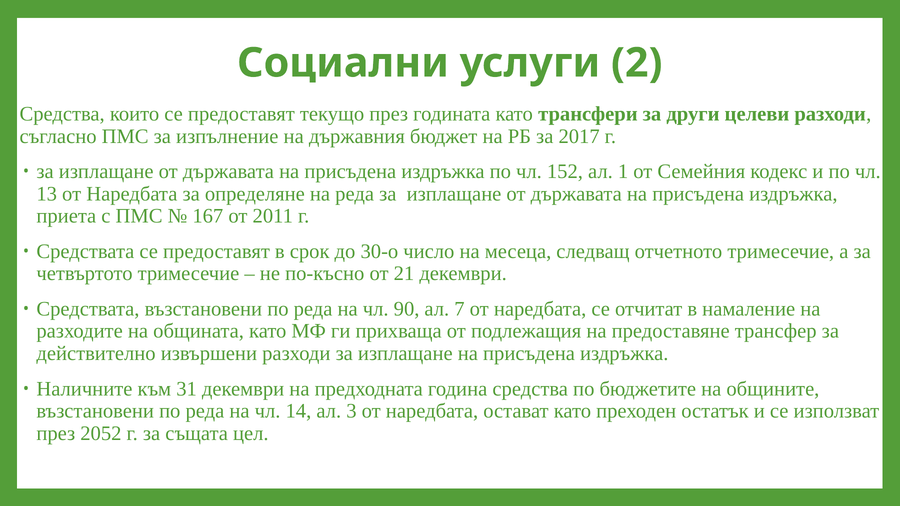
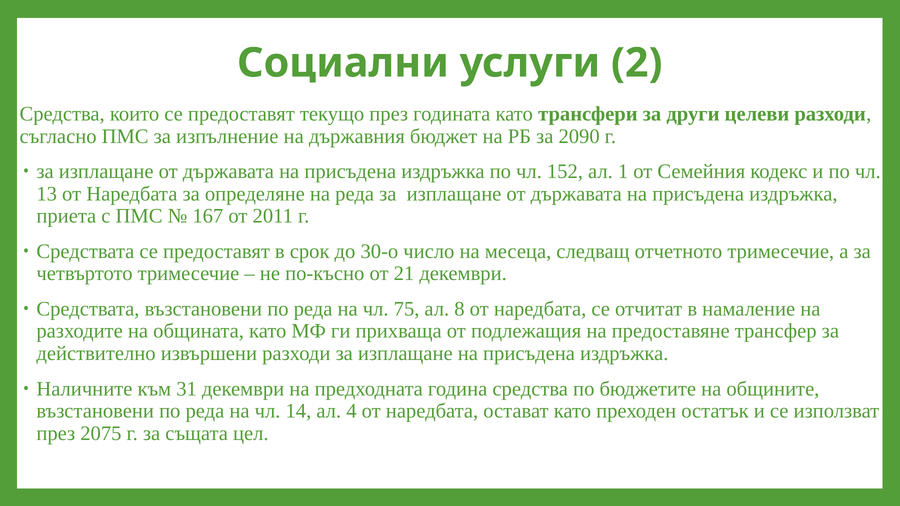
2017: 2017 -> 2090
90: 90 -> 75
7: 7 -> 8
3: 3 -> 4
2052: 2052 -> 2075
